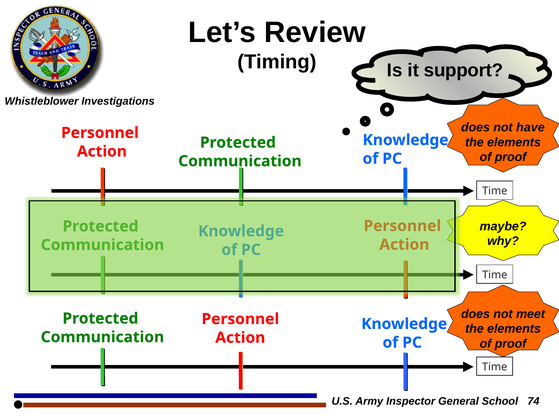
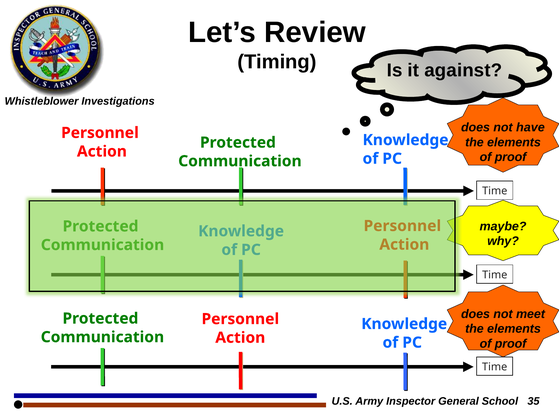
support: support -> against
74: 74 -> 35
